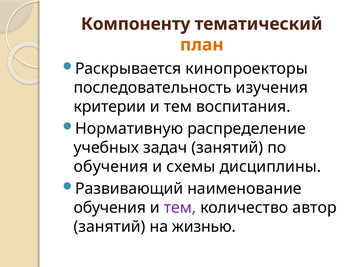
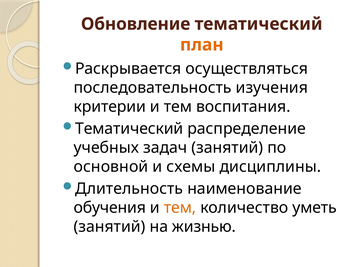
Компоненту: Компоненту -> Обновление
кинопроекторы: кинопроекторы -> осуществляться
Нормативную at (129, 129): Нормативную -> Тематический
обучения at (111, 167): обучения -> основной
Развивающий: Развивающий -> Длительность
тем at (180, 208) colour: purple -> orange
автор: автор -> уметь
